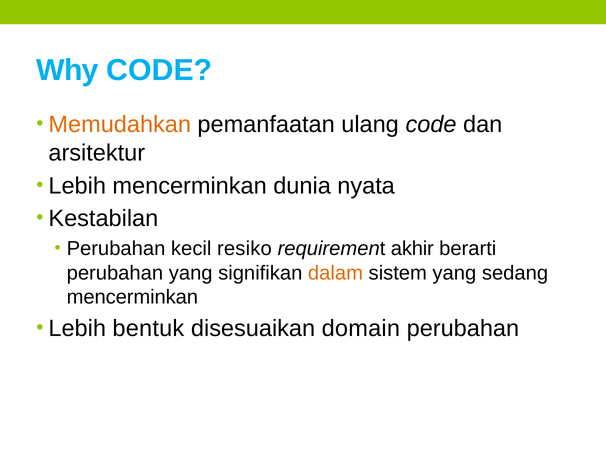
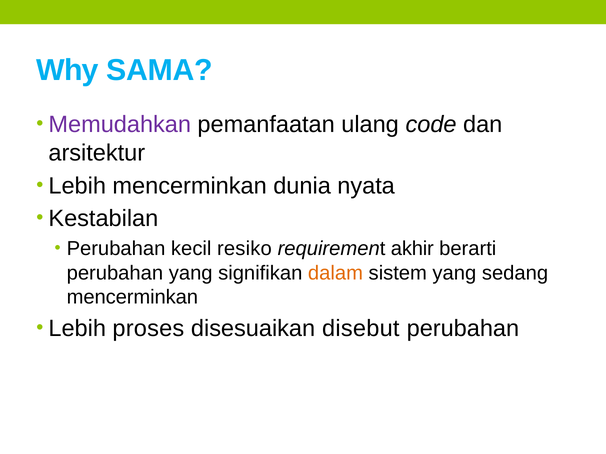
Why CODE: CODE -> SAMA
Memudahkan colour: orange -> purple
bentuk: bentuk -> proses
domain: domain -> disebut
